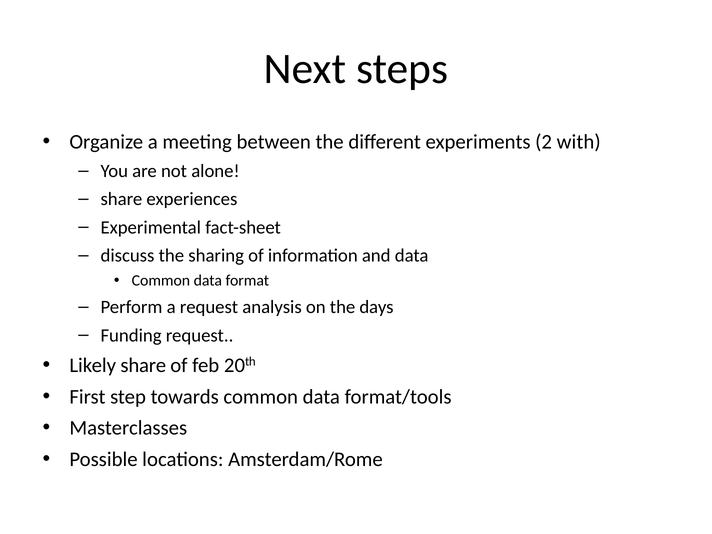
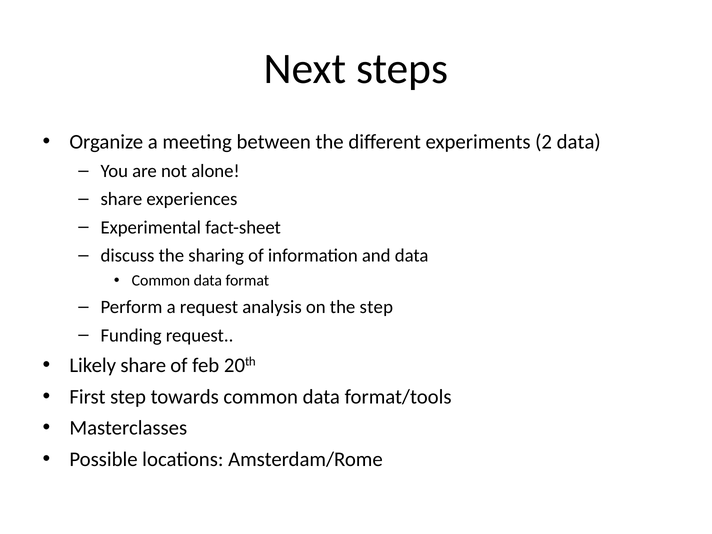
2 with: with -> data
the days: days -> step
